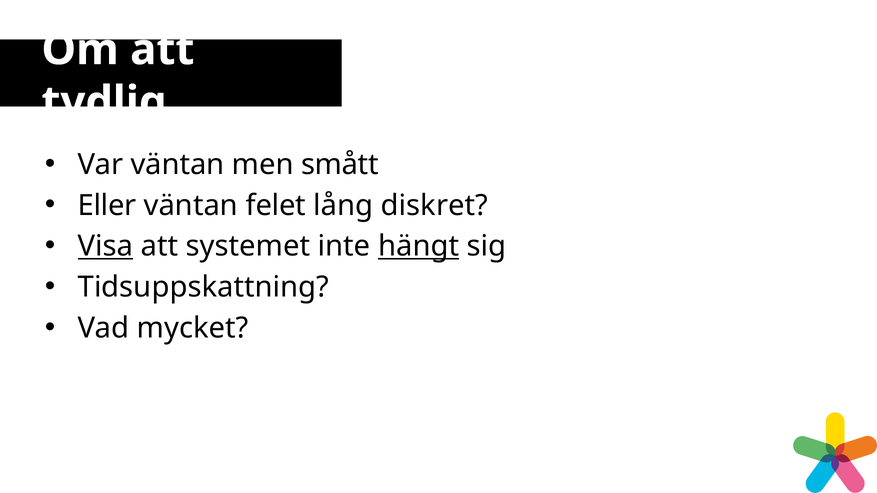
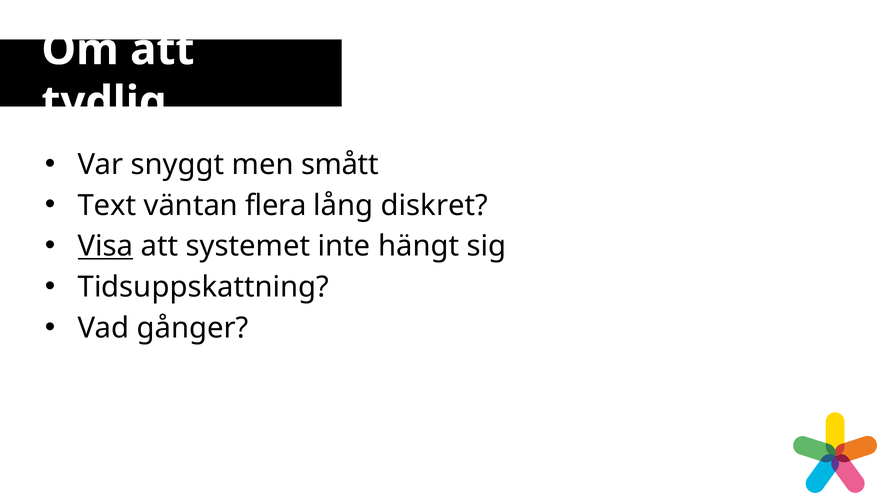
Var väntan: väntan -> snyggt
Eller: Eller -> Text
felet: felet -> flera
hängt underline: present -> none
mycket: mycket -> gånger
